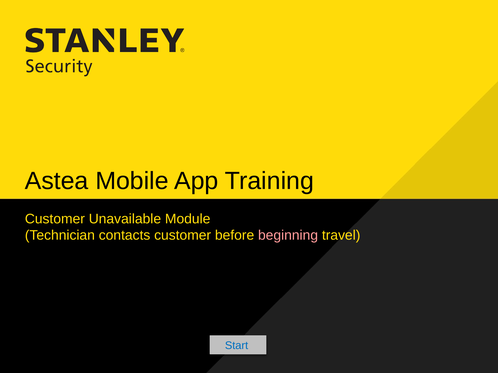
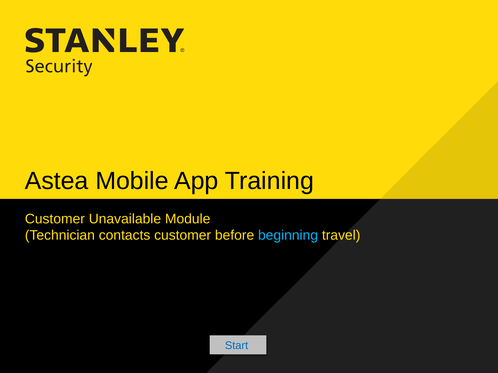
beginning colour: pink -> light blue
